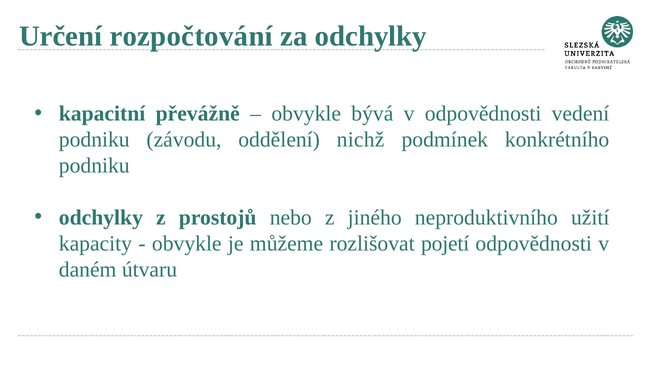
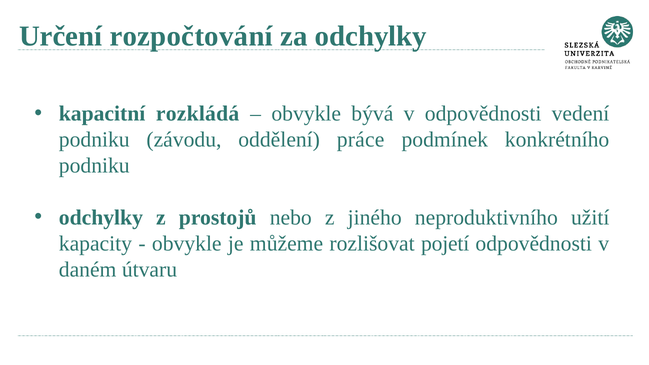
převážně: převážně -> rozkládá
nichž: nichž -> práce
